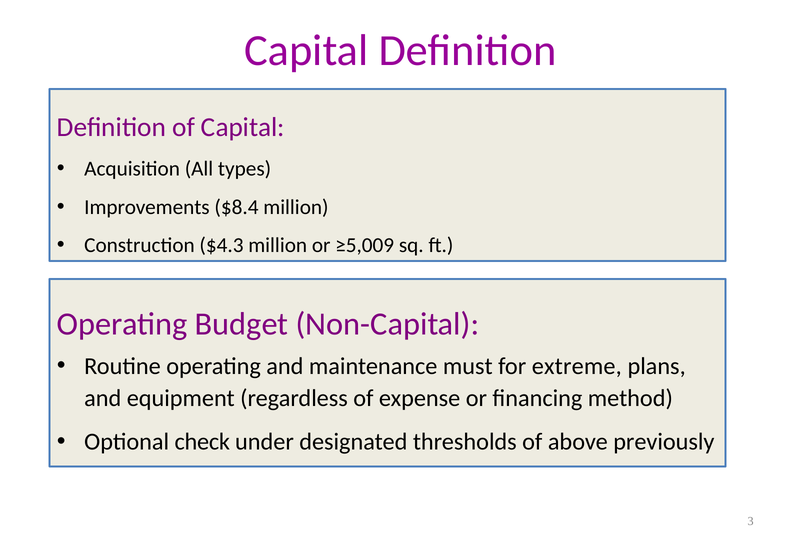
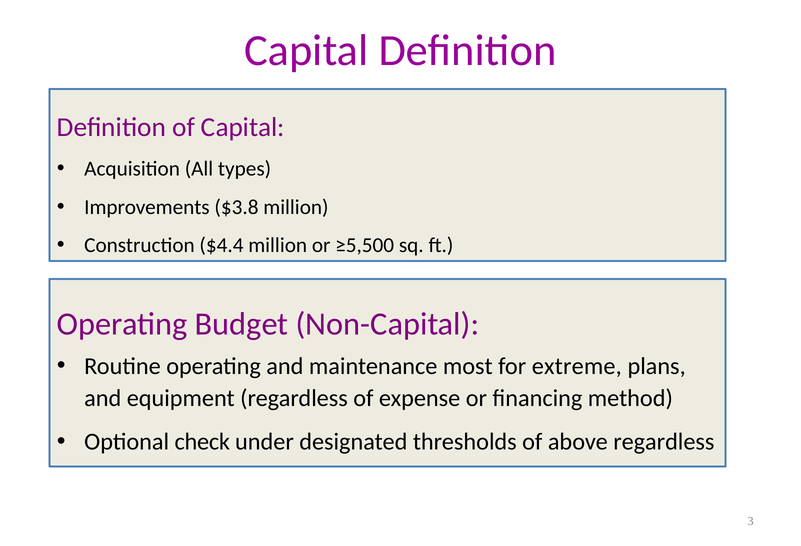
$8.4: $8.4 -> $3.8
$4.3: $4.3 -> $4.4
≥5,009: ≥5,009 -> ≥5,500
must: must -> most
above previously: previously -> regardless
